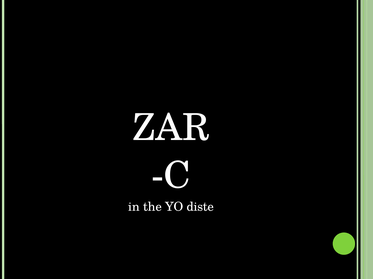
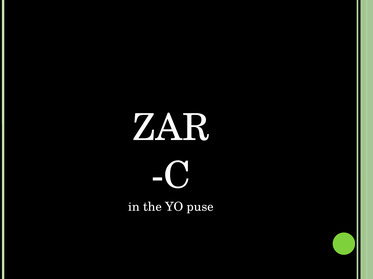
diste: diste -> puse
